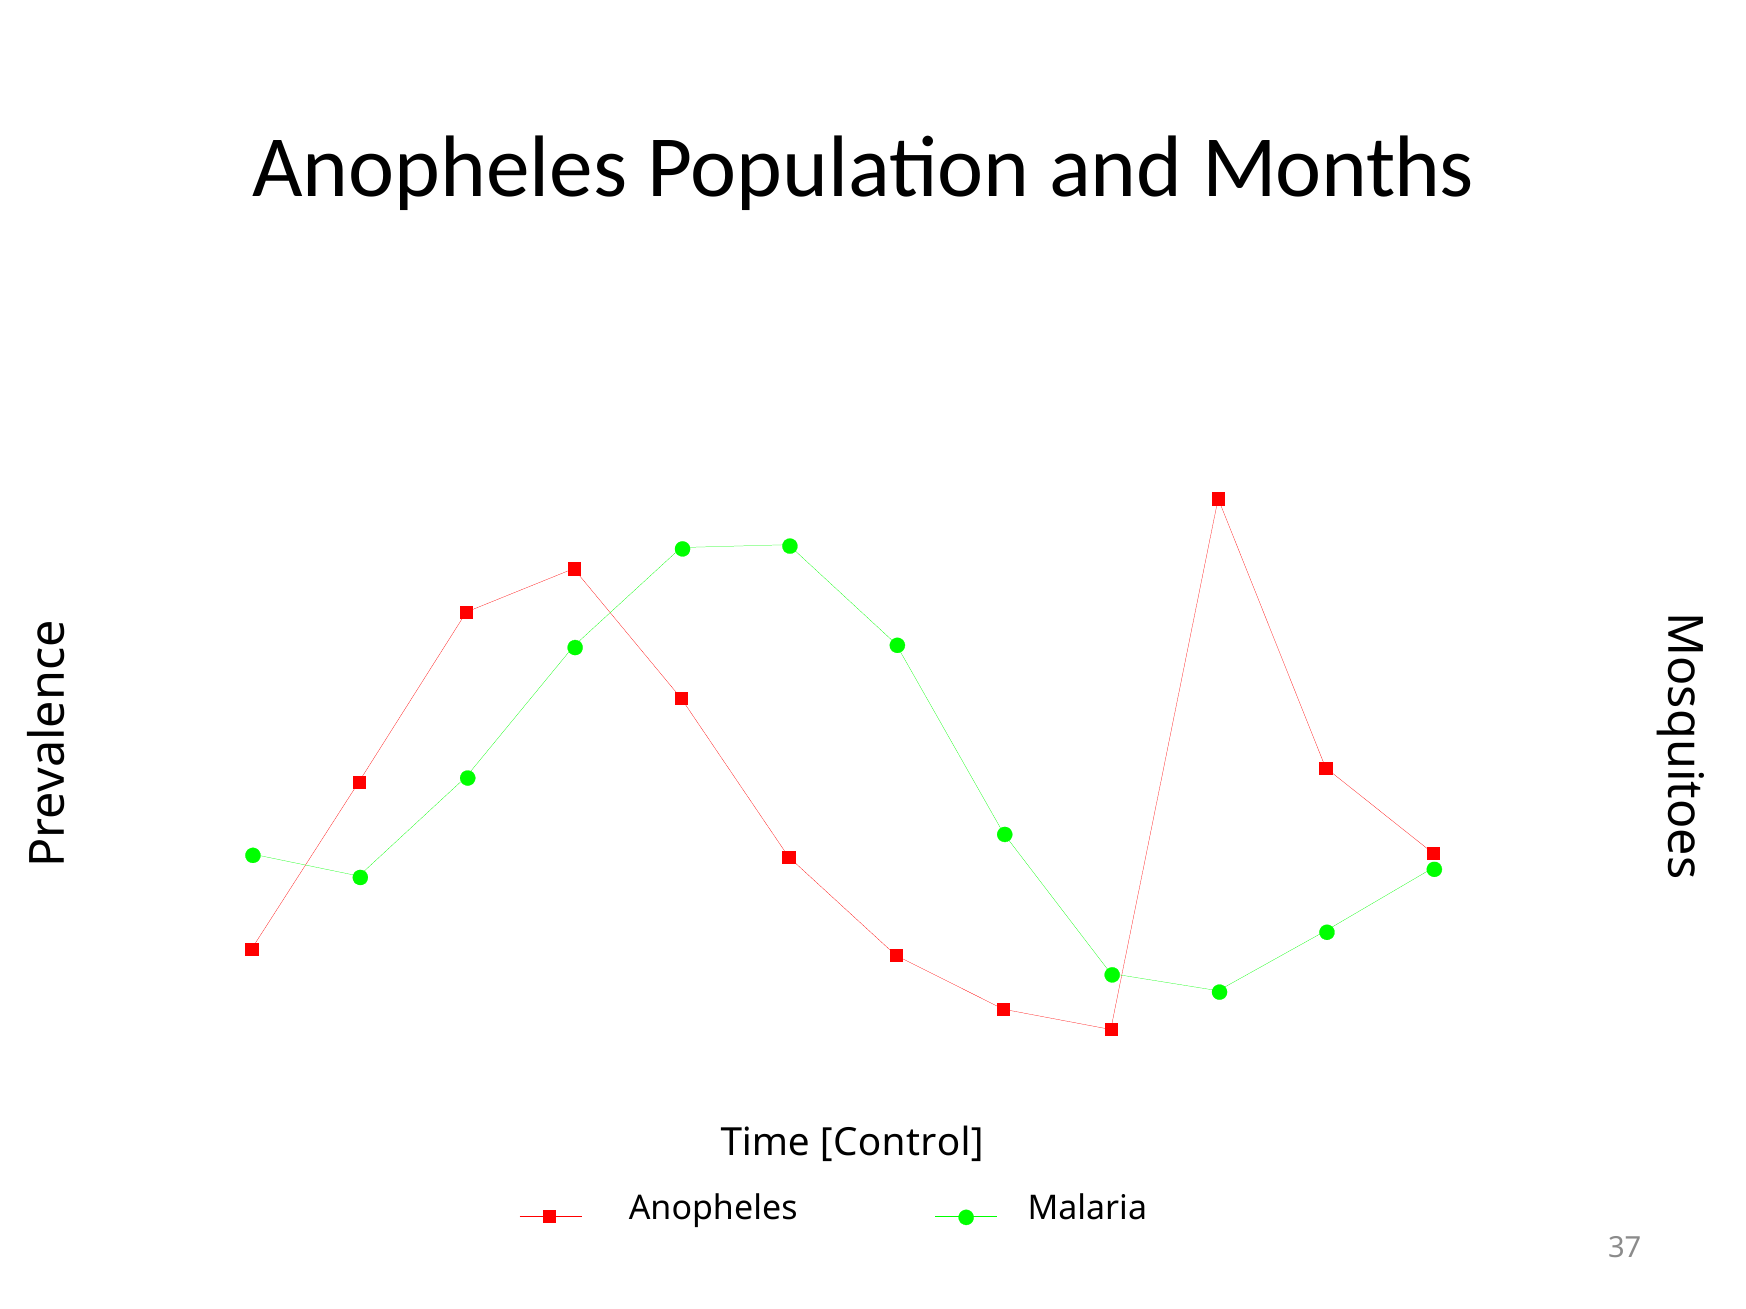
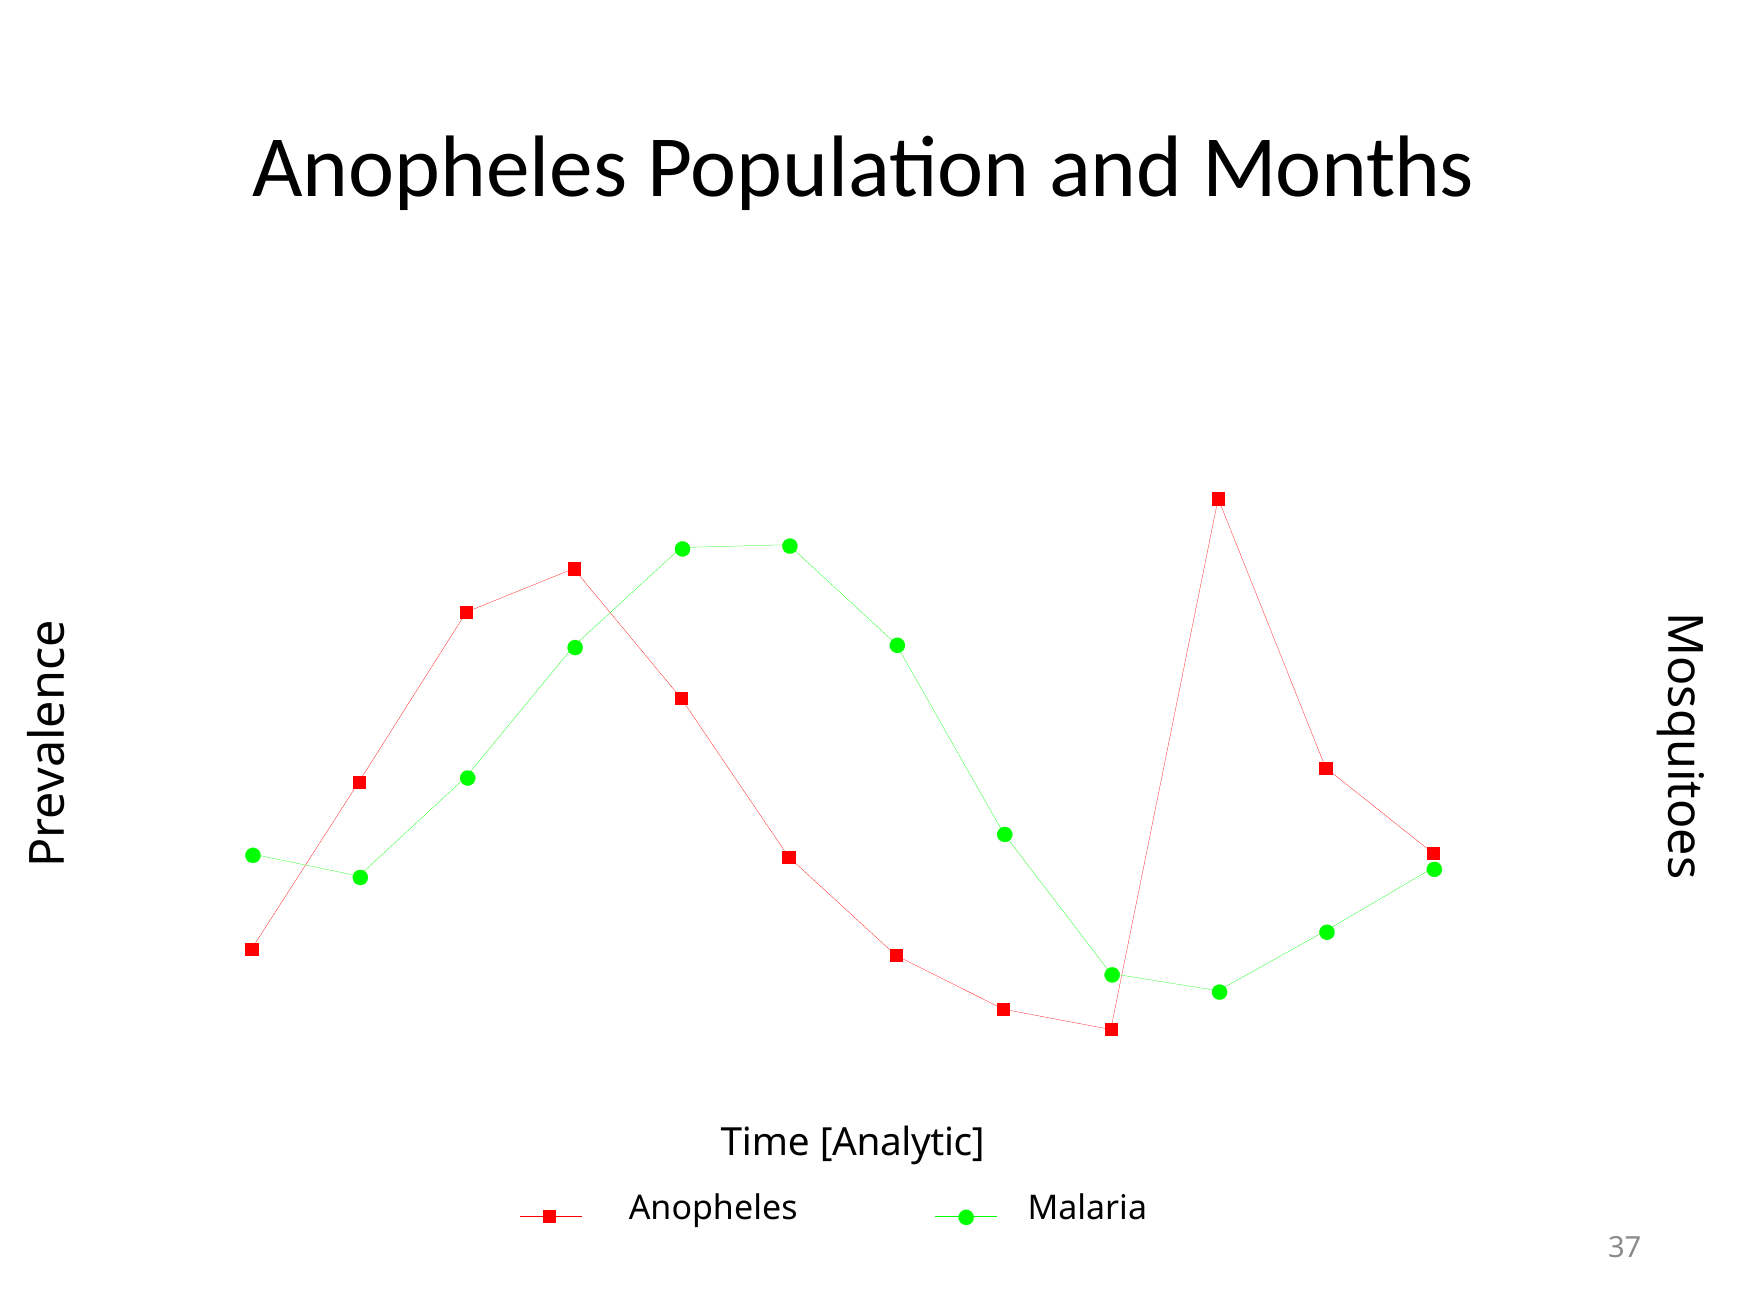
Control: Control -> Analytic
